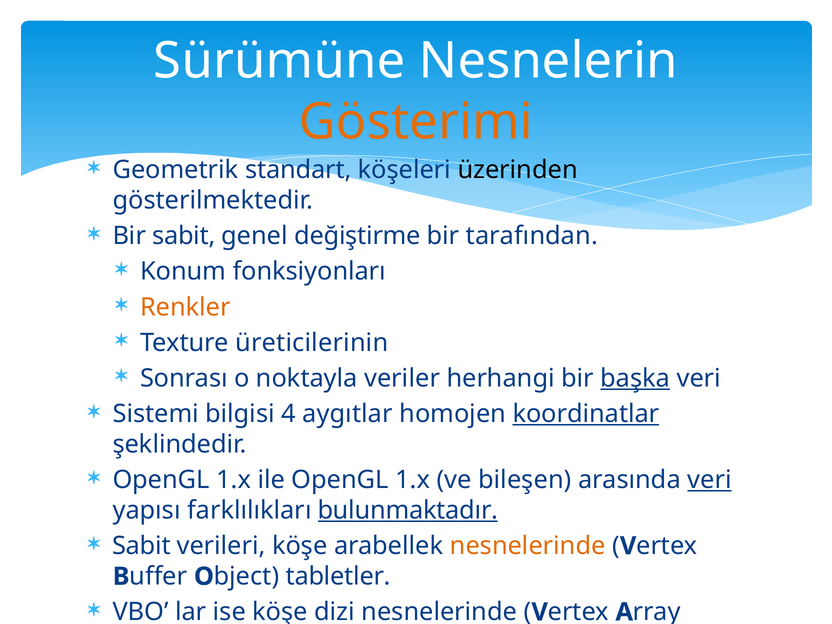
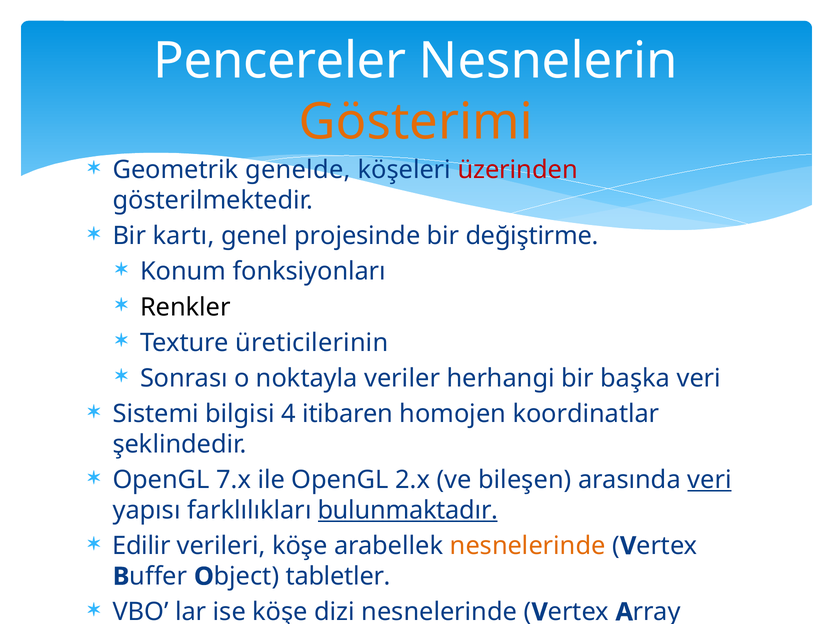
Sürümüne: Sürümüne -> Pencereler
standart: standart -> genelde
üzerinden colour: black -> red
Bir sabit: sabit -> kartı
değiştirme: değiştirme -> projesinde
tarafından: tarafından -> değiştirme
Renkler colour: orange -> black
başka underline: present -> none
aygıtlar: aygıtlar -> itibaren
koordinatlar underline: present -> none
1.x at (234, 480): 1.x -> 7.x
ile OpenGL 1.x: 1.x -> 2.x
Sabit at (141, 546): Sabit -> Edilir
